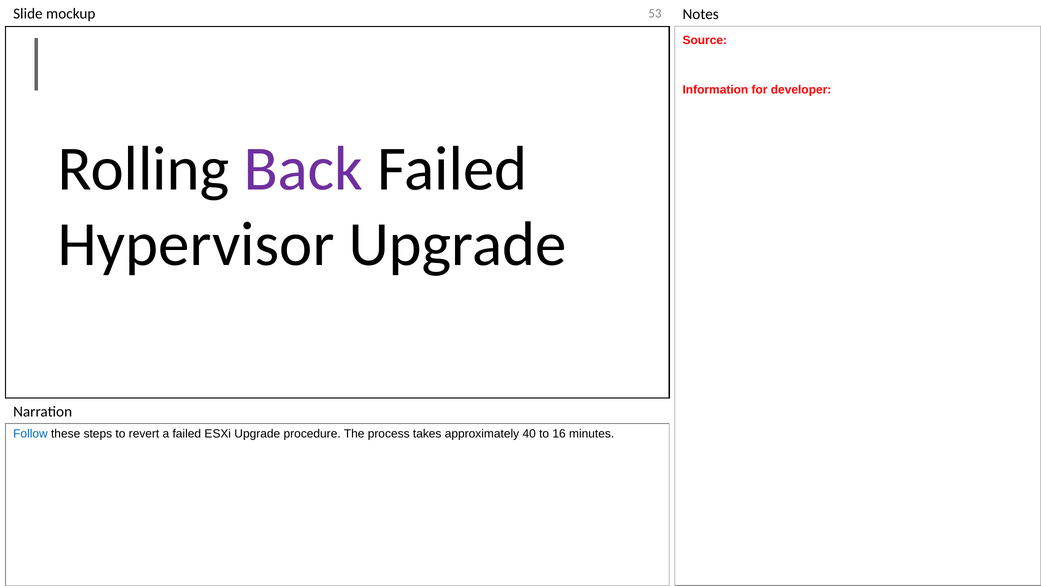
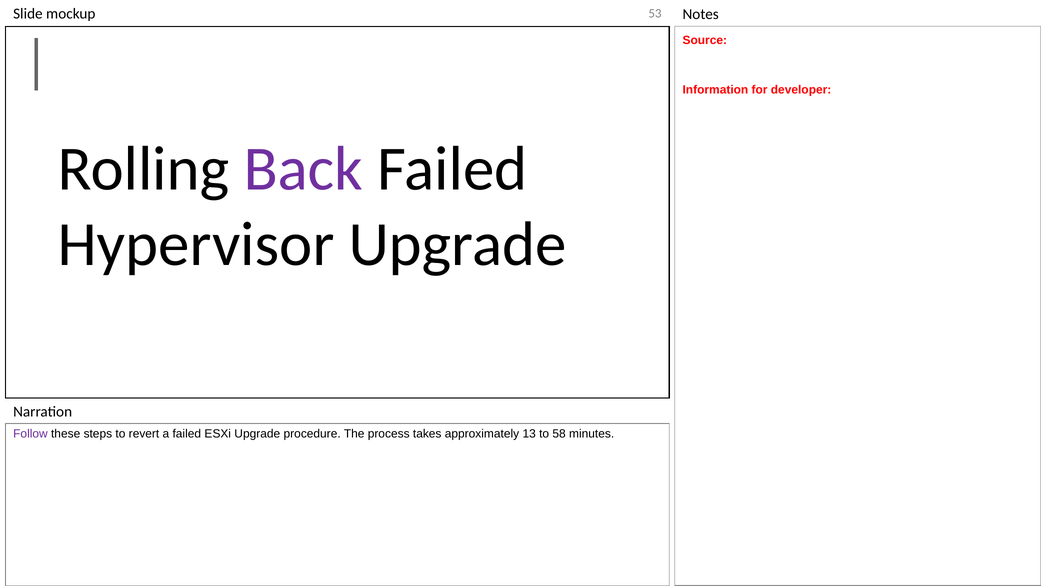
Follow colour: blue -> purple
40: 40 -> 13
16: 16 -> 58
